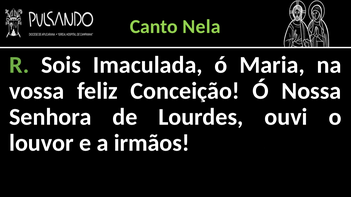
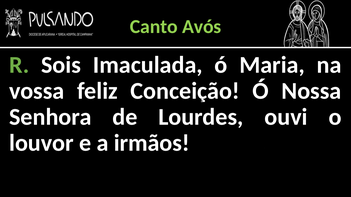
Nela: Nela -> Avós
